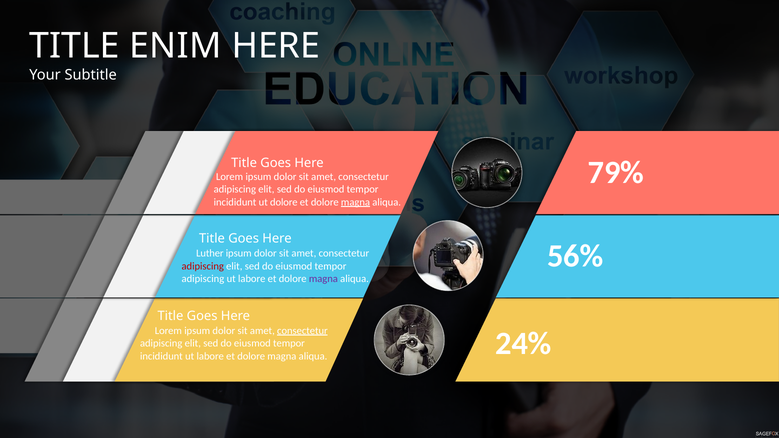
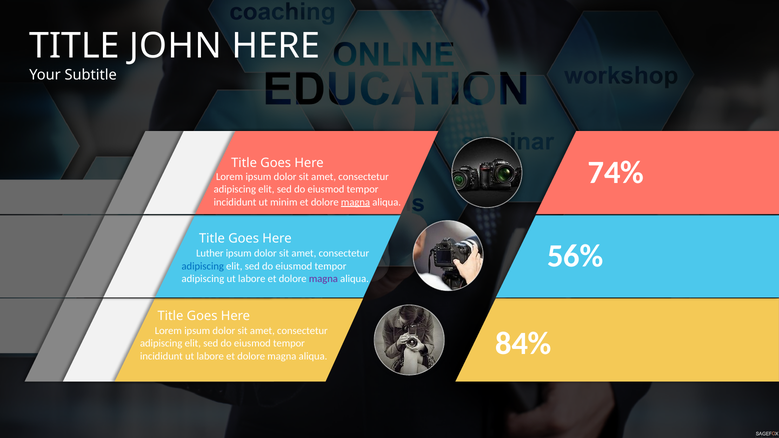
ENIM: ENIM -> JOHN
79%: 79% -> 74%
ut dolore: dolore -> minim
adipiscing at (203, 266) colour: red -> blue
consectetur at (302, 331) underline: present -> none
24%: 24% -> 84%
